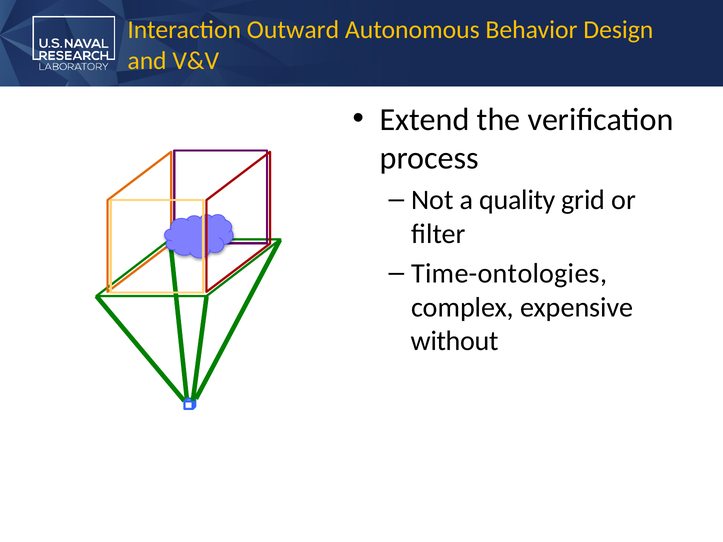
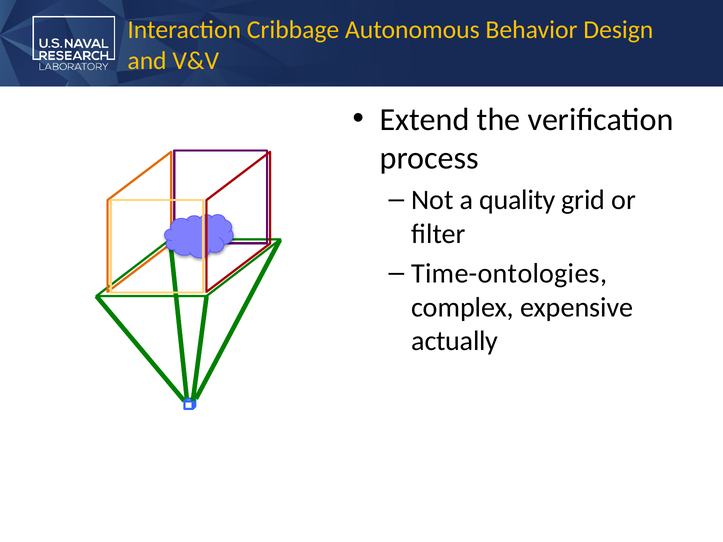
Outward: Outward -> Cribbage
without: without -> actually
